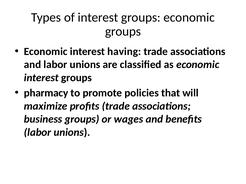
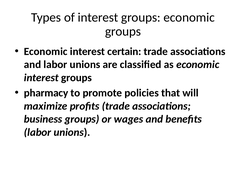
having: having -> certain
